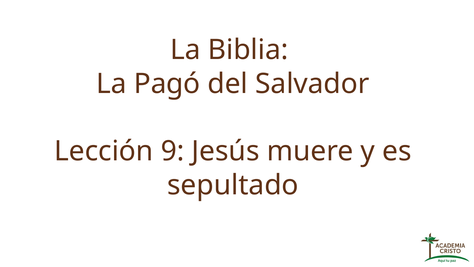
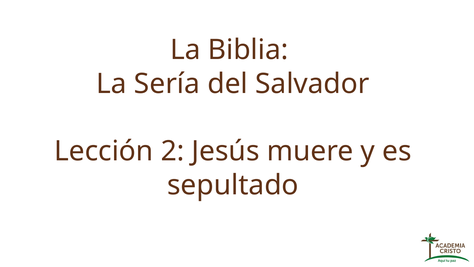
Pagó: Pagó -> Sería
9: 9 -> 2
